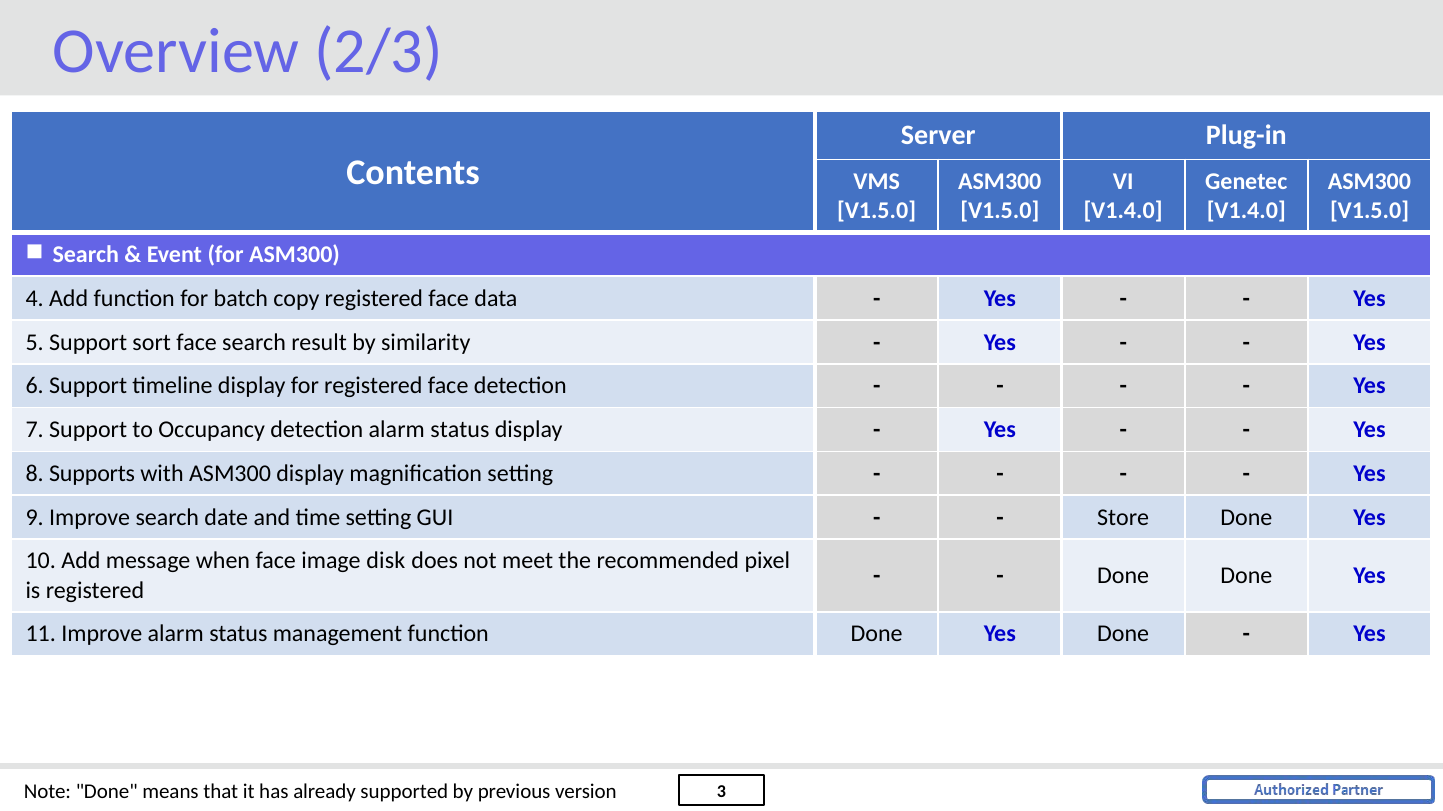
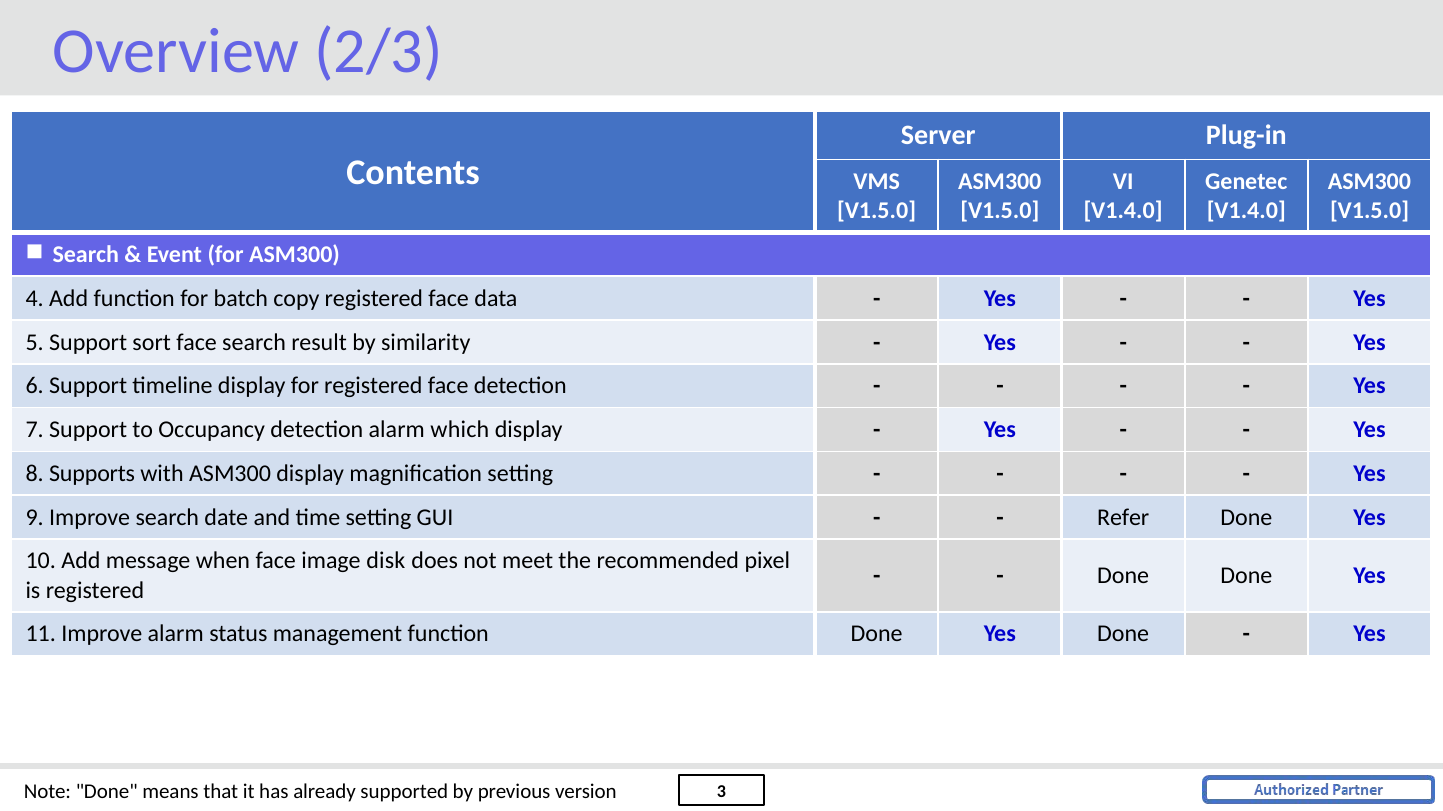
detection alarm status: status -> which
Store: Store -> Refer
